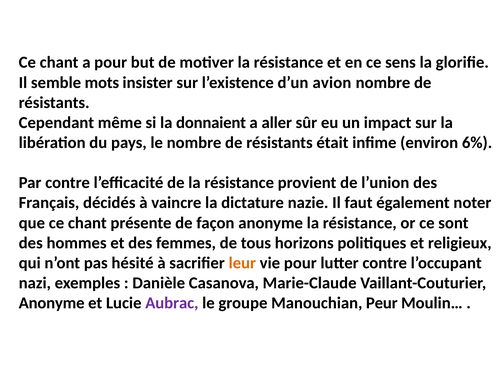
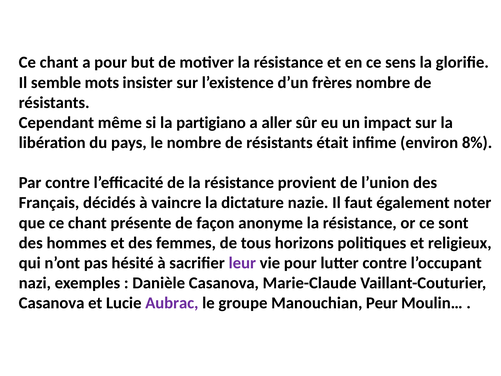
avion: avion -> frères
donnaient: donnaient -> partigiano
6%: 6% -> 8%
leur colour: orange -> purple
Anonyme at (52, 303): Anonyme -> Casanova
